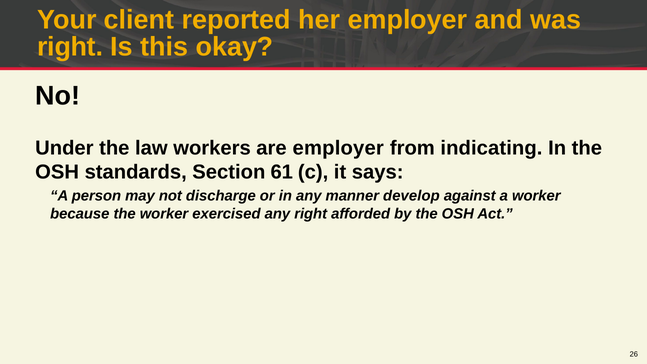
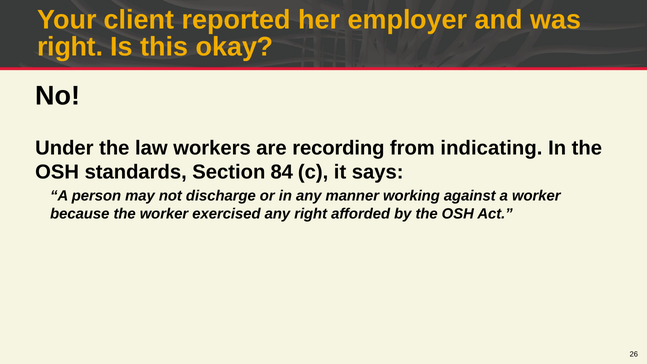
are employer: employer -> recording
61: 61 -> 84
develop: develop -> working
